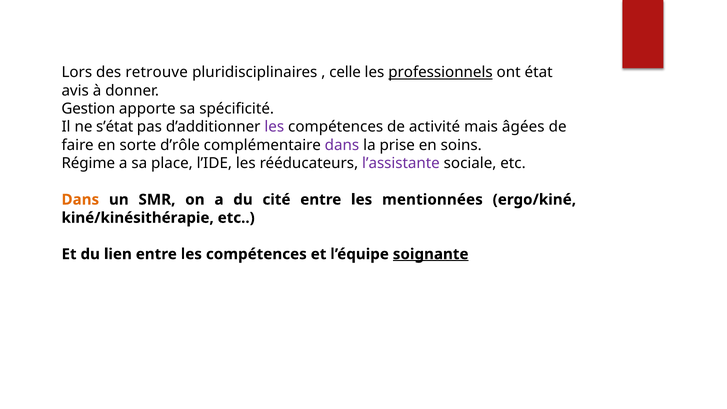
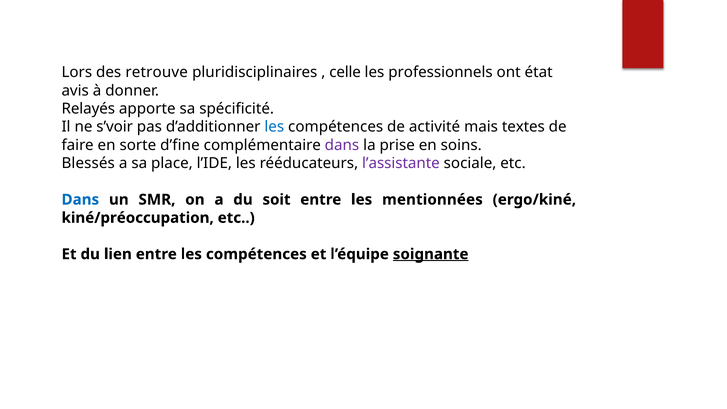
professionnels underline: present -> none
Gestion: Gestion -> Relayés
s’état: s’état -> s’voir
les at (274, 127) colour: purple -> blue
âgées: âgées -> textes
d’rôle: d’rôle -> d’fine
Régime: Régime -> Blessés
Dans at (80, 200) colour: orange -> blue
cité: cité -> soit
kiné/kinésithérapie: kiné/kinésithérapie -> kiné/préoccupation
